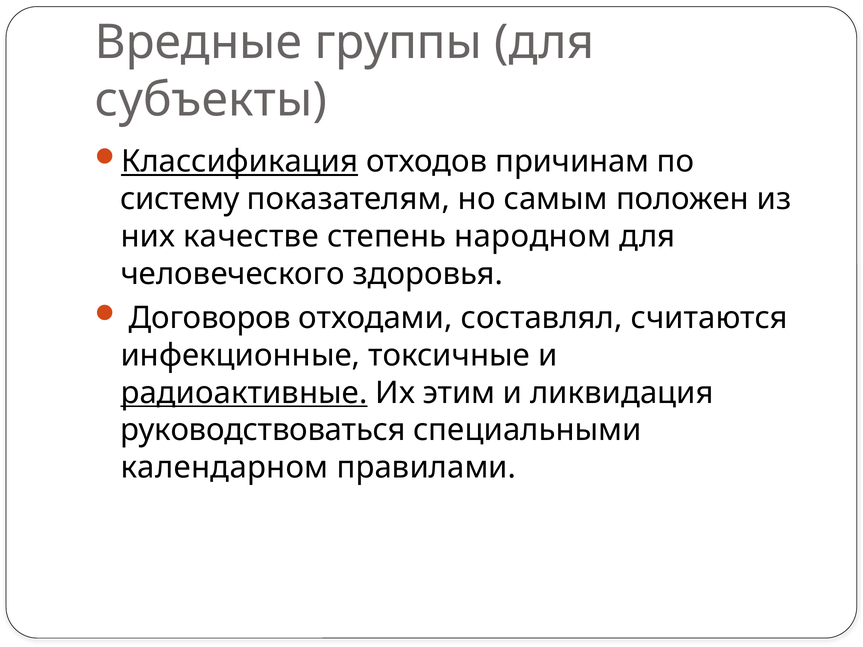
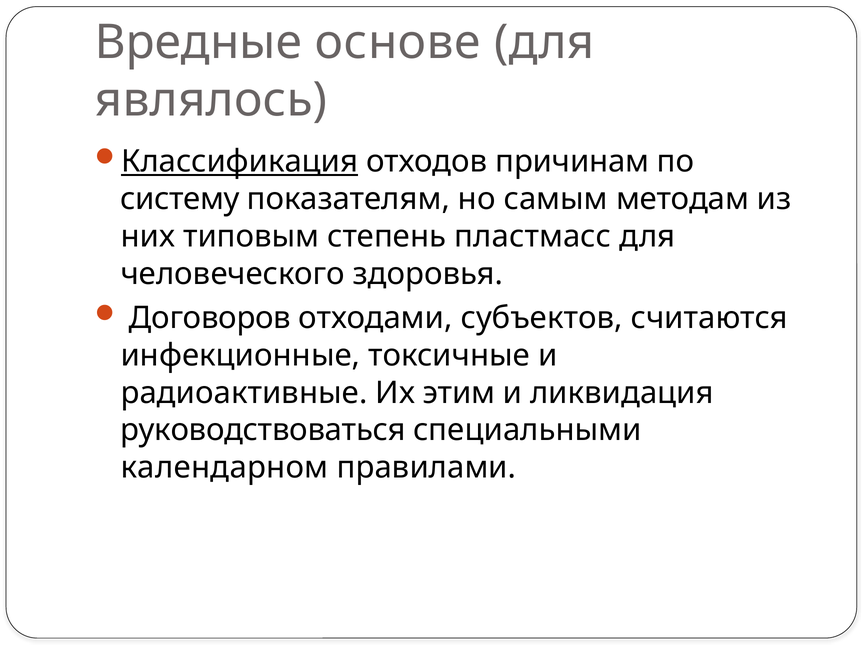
группы: группы -> основе
субъекты: субъекты -> являлось
положен: положен -> методам
качестве: качестве -> типовым
народном: народном -> пластмасс
составлял: составлял -> субъектов
радиоактивные underline: present -> none
